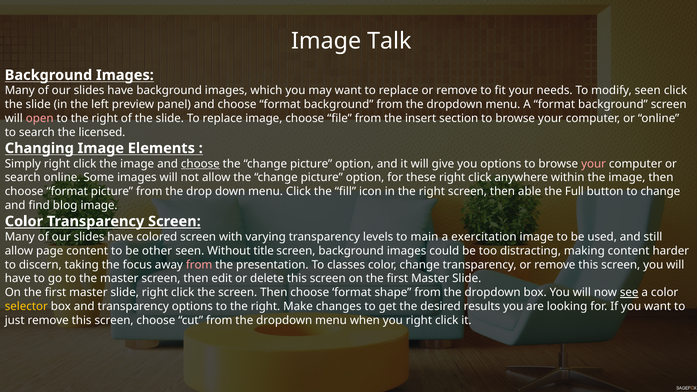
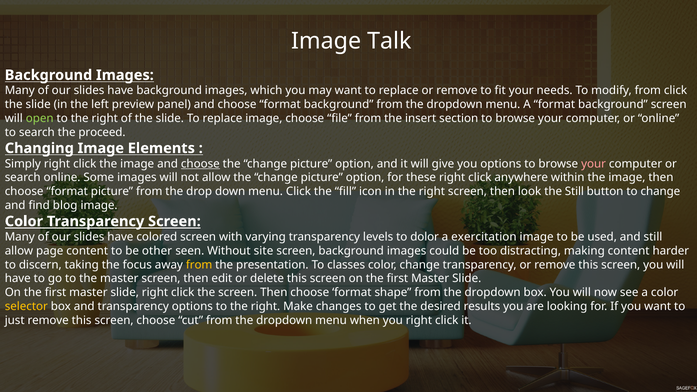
modify seen: seen -> from
open colour: pink -> light green
licensed: licensed -> proceed
able: able -> look
the Full: Full -> Still
main: main -> dolor
title: title -> site
from at (199, 265) colour: pink -> yellow
see underline: present -> none
